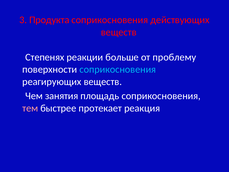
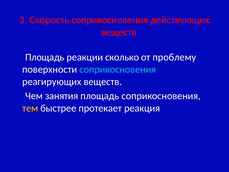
Продукта: Продукта -> Скорость
Степенях at (45, 57): Степенях -> Площадь
больше: больше -> сколько
тем colour: pink -> yellow
